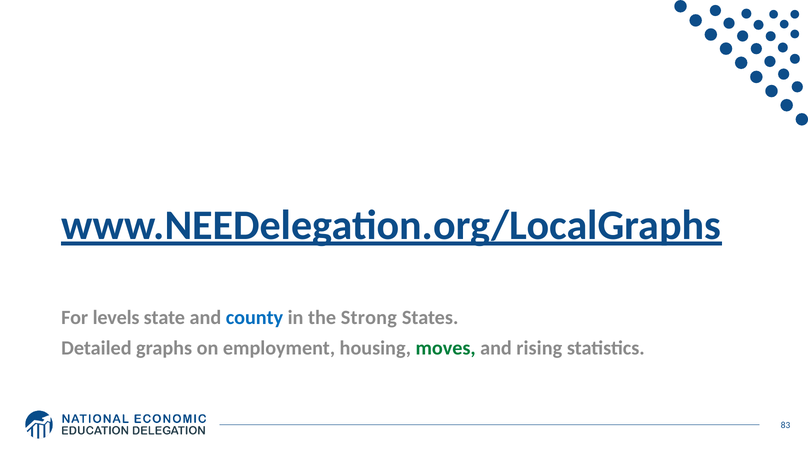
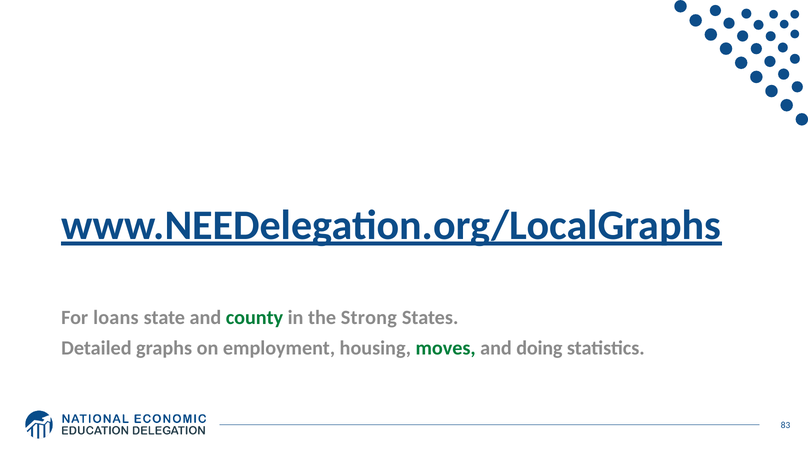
levels: levels -> loans
county colour: blue -> green
rising: rising -> doing
